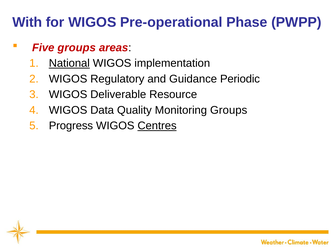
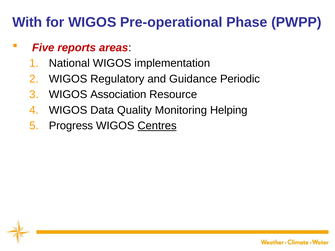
Five groups: groups -> reports
National underline: present -> none
Deliverable: Deliverable -> Association
Monitoring Groups: Groups -> Helping
